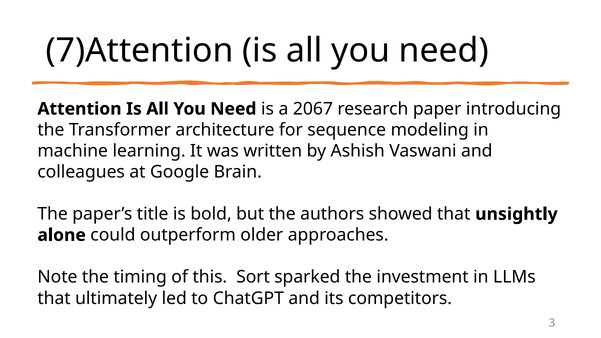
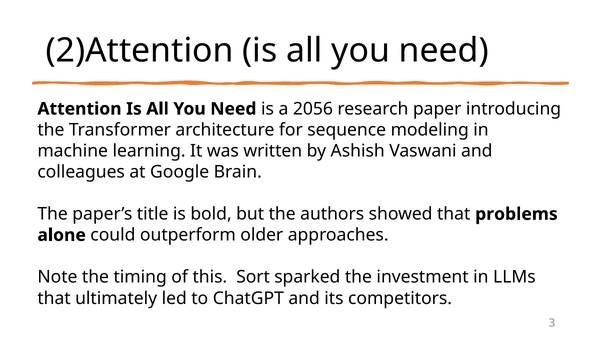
7)Attention: 7)Attention -> 2)Attention
2067: 2067 -> 2056
unsightly: unsightly -> problems
